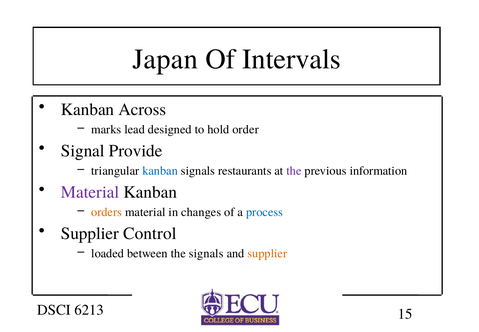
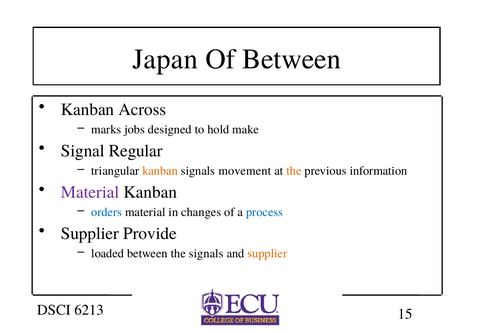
Of Intervals: Intervals -> Between
lead: lead -> jobs
order: order -> make
Provide: Provide -> Regular
kanban at (160, 171) colour: blue -> orange
restaurants: restaurants -> movement
the at (294, 171) colour: purple -> orange
orders colour: orange -> blue
Control: Control -> Provide
